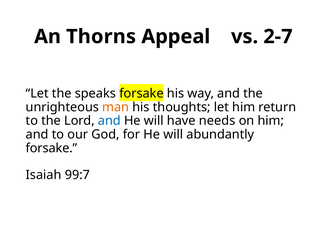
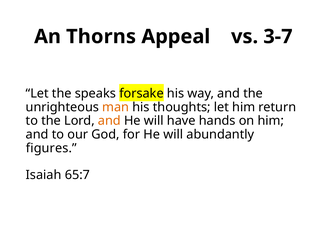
2-7: 2-7 -> 3-7
and at (109, 121) colour: blue -> orange
needs: needs -> hands
forsake at (51, 148): forsake -> figures
99:7: 99:7 -> 65:7
